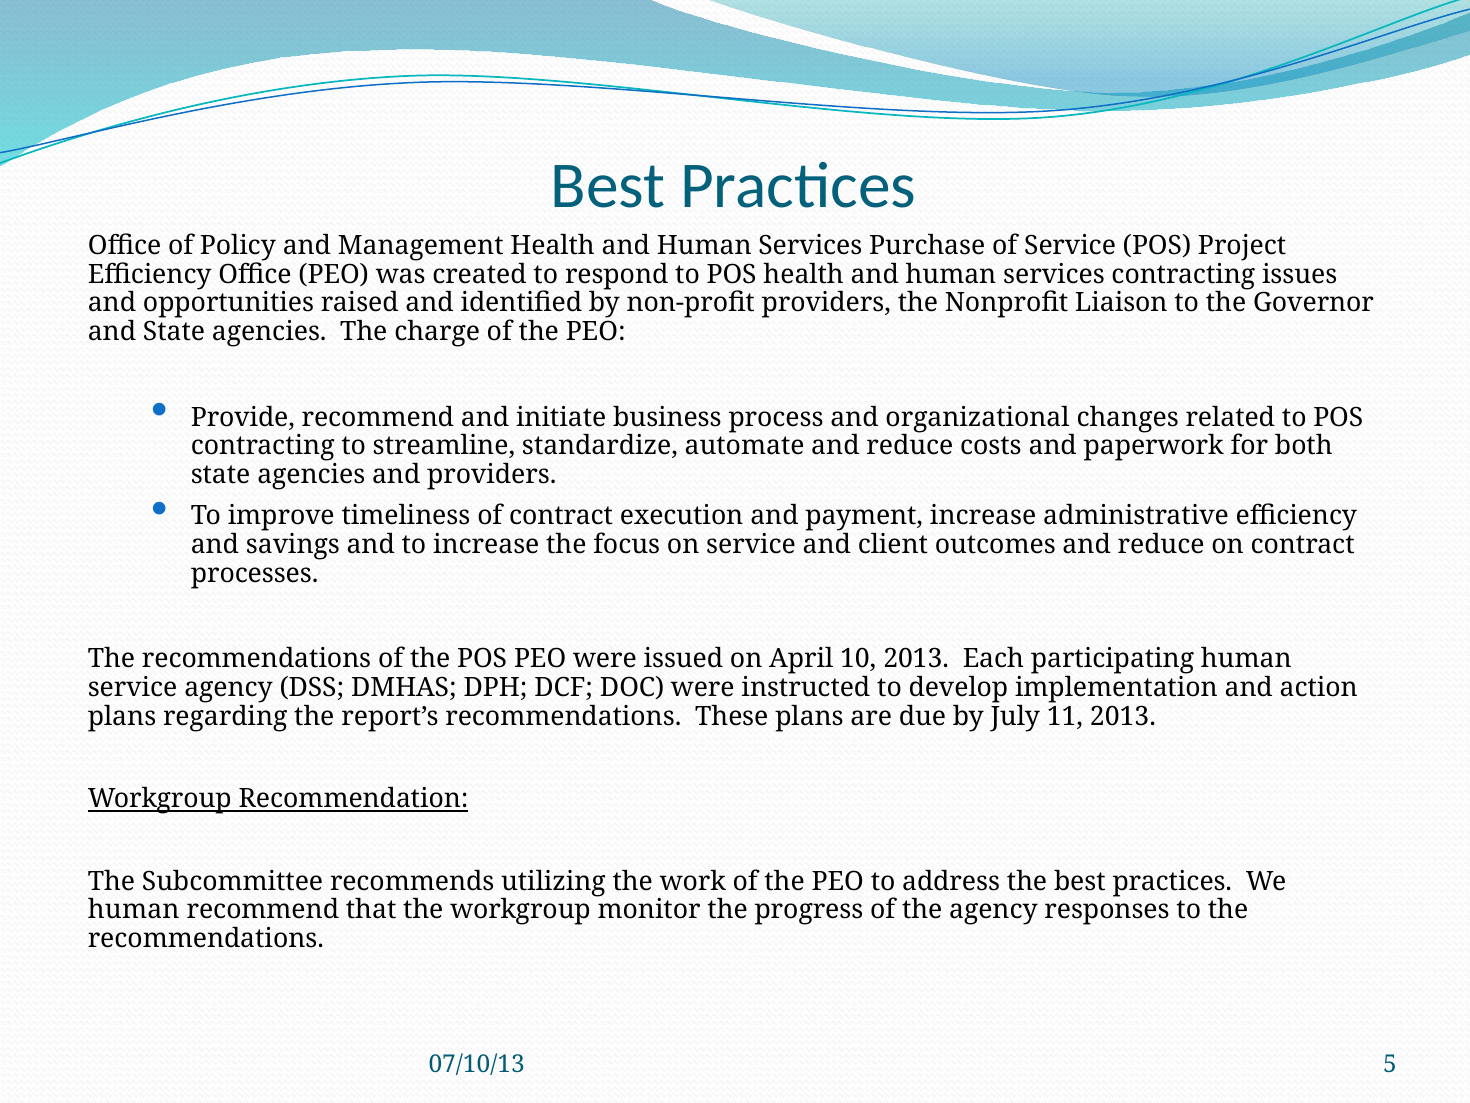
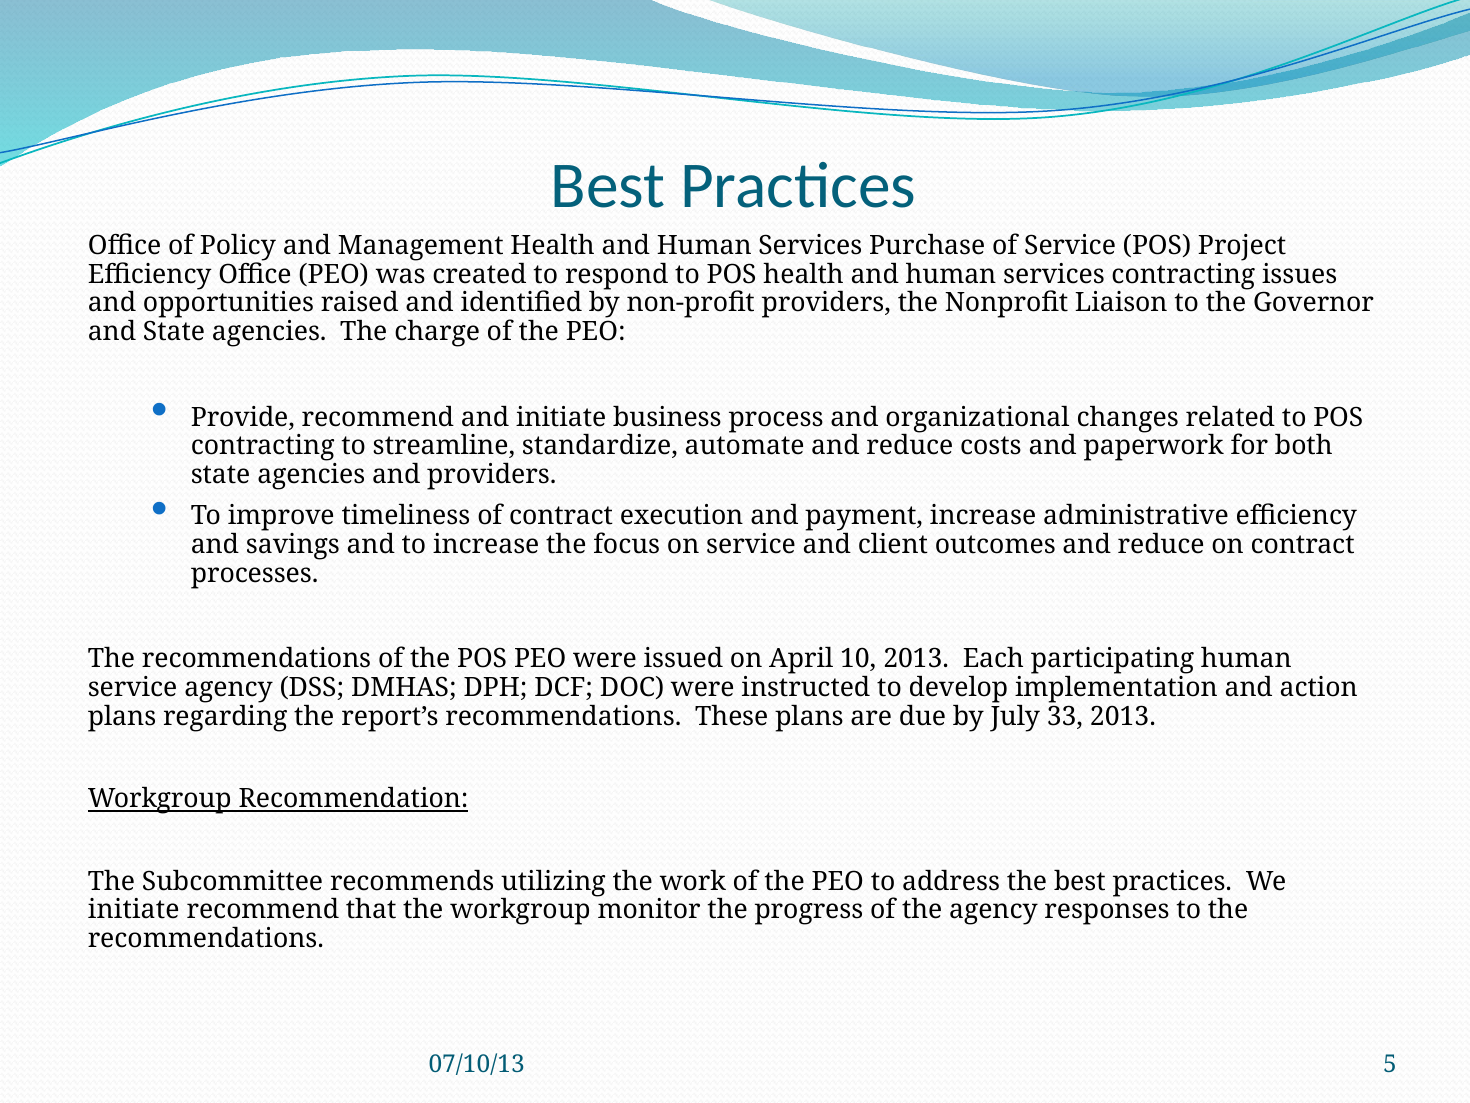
11: 11 -> 33
human at (134, 910): human -> initiate
